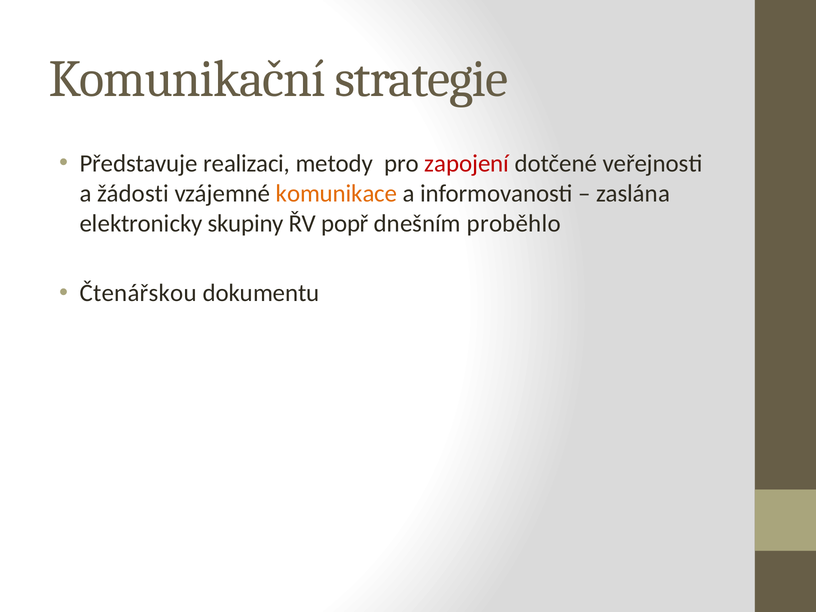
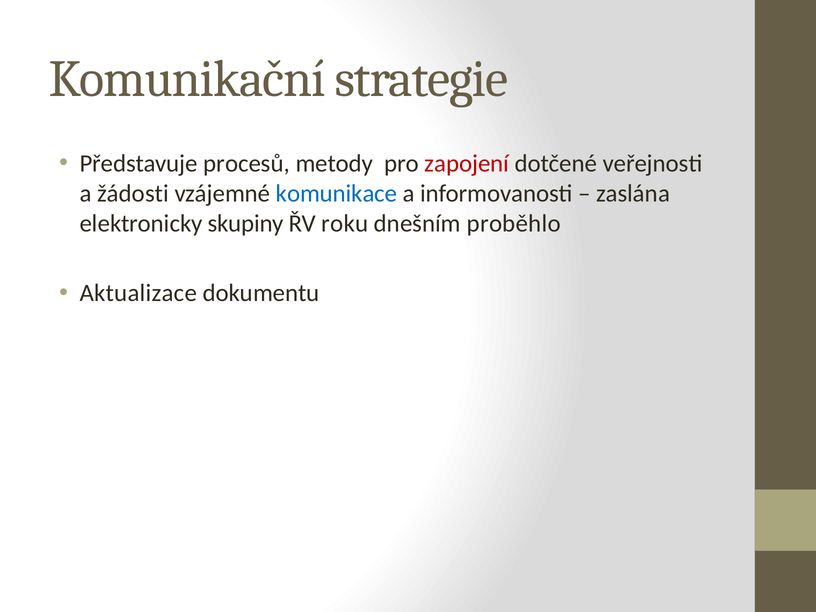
realizaci: realizaci -> procesů
komunikace colour: orange -> blue
popř: popř -> roku
Čtenářskou: Čtenářskou -> Aktualizace
